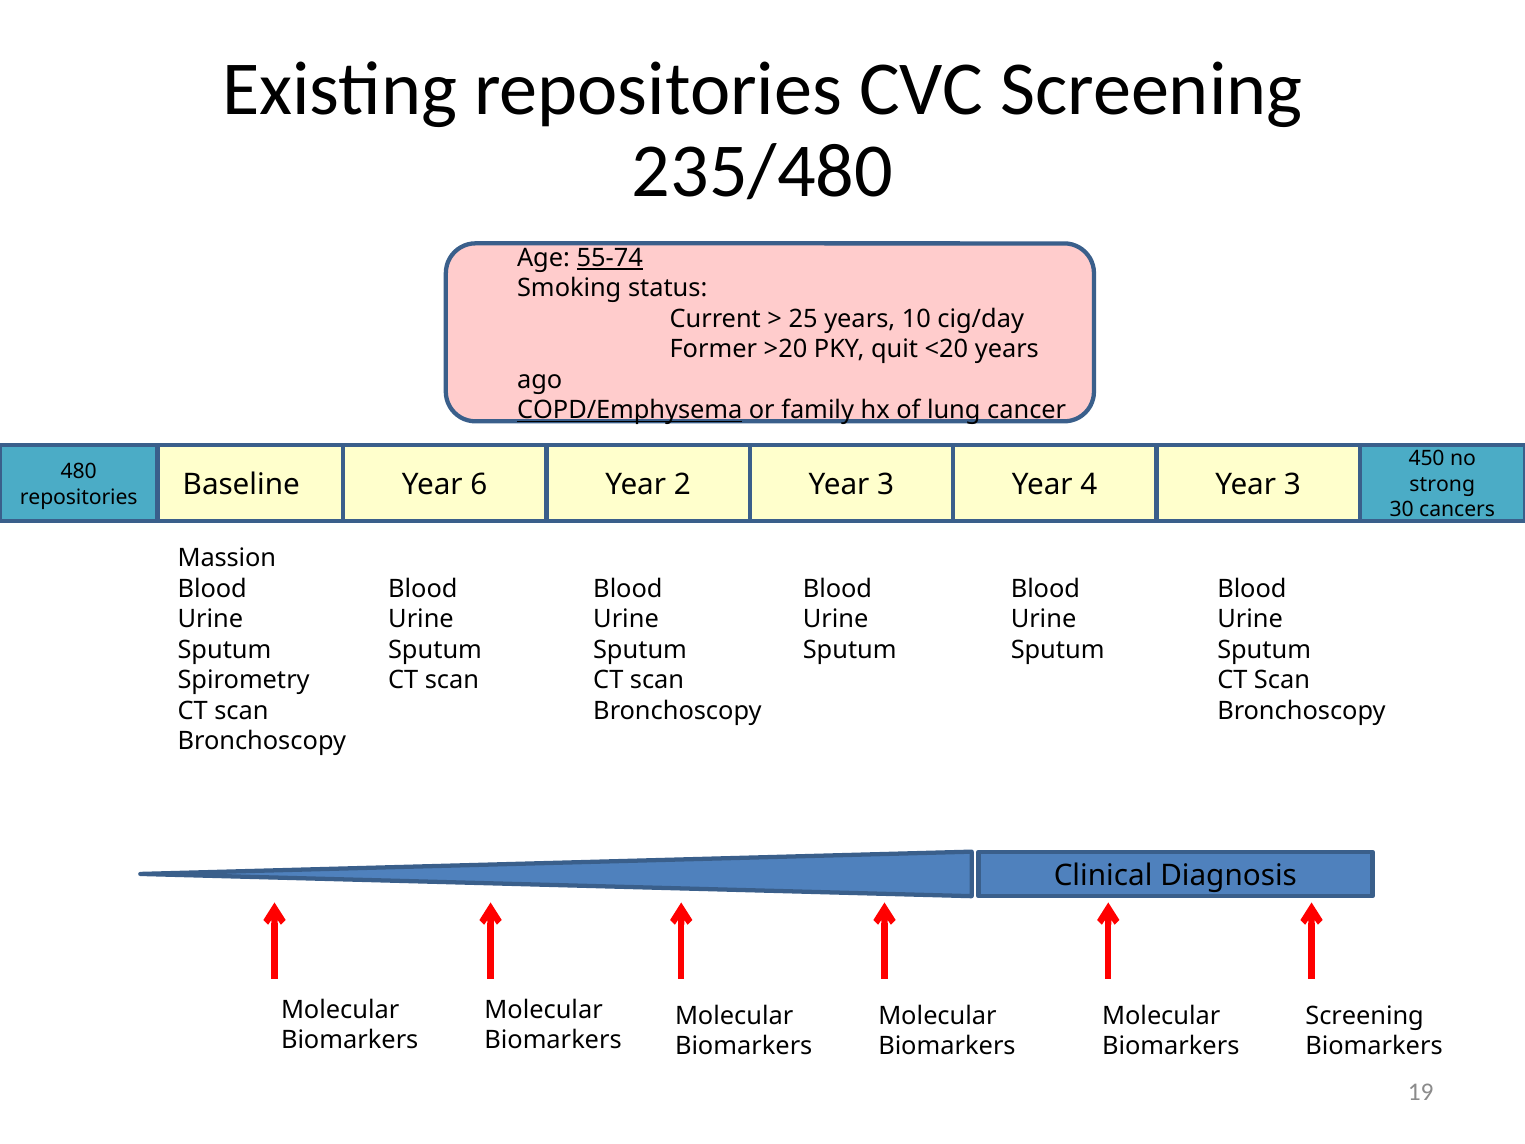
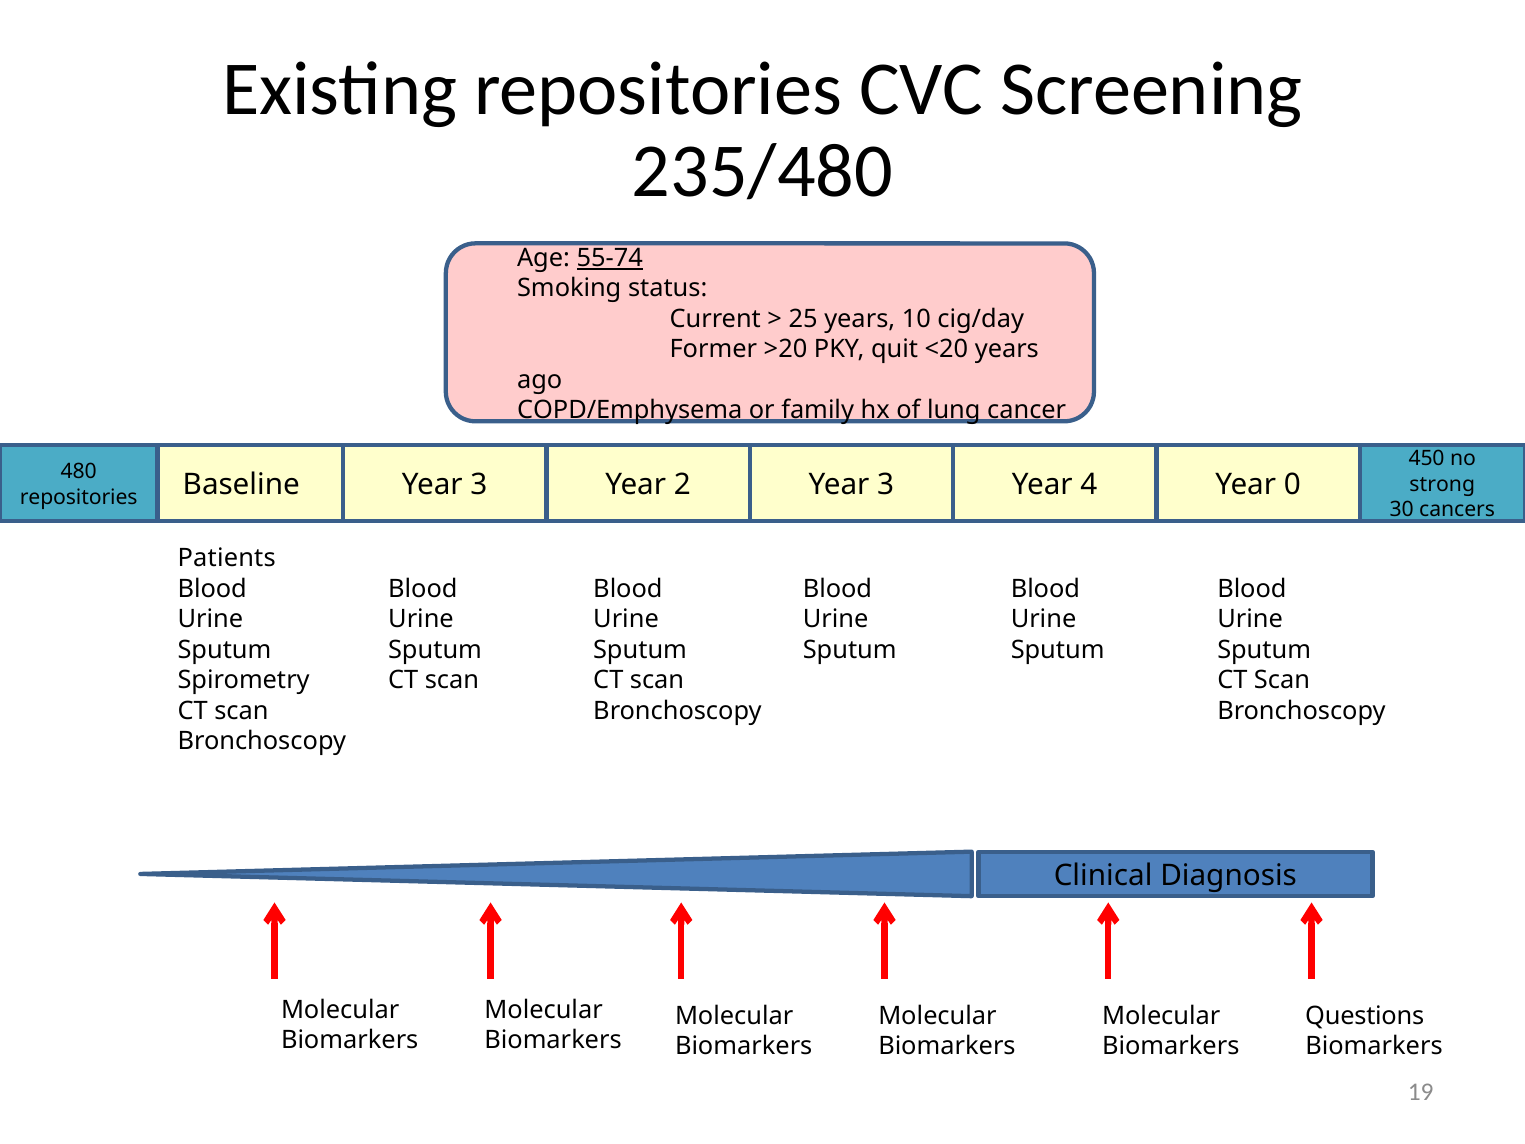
COPD/Emphysema underline: present -> none
Baseline Year 6: 6 -> 3
3 at (1292, 485): 3 -> 0
Massion: Massion -> Patients
Screening at (1365, 1016): Screening -> Questions
